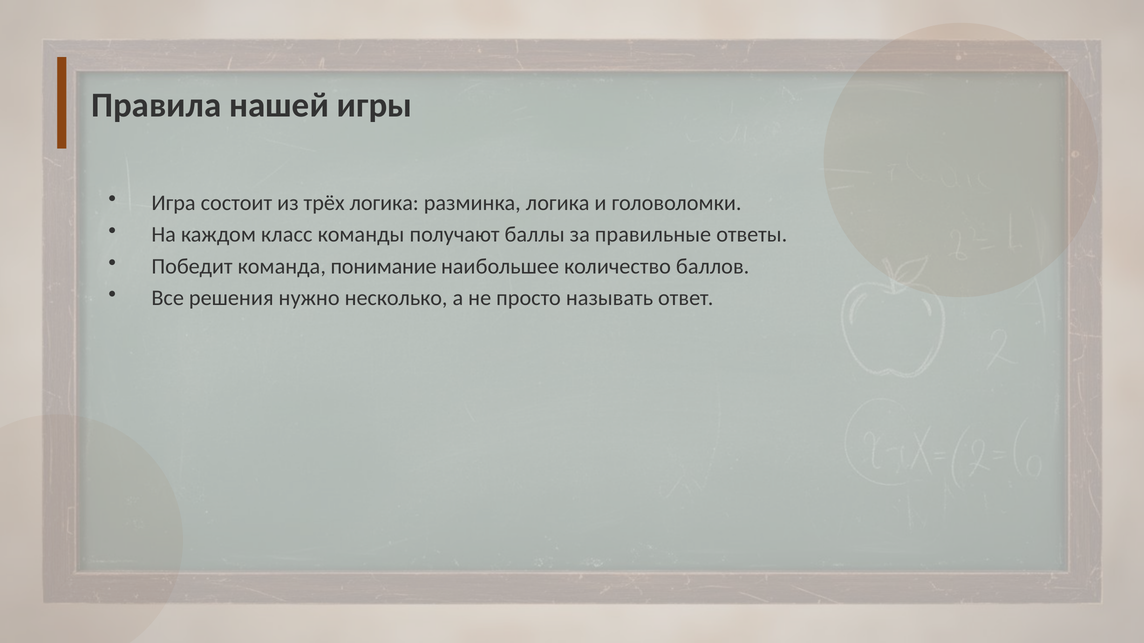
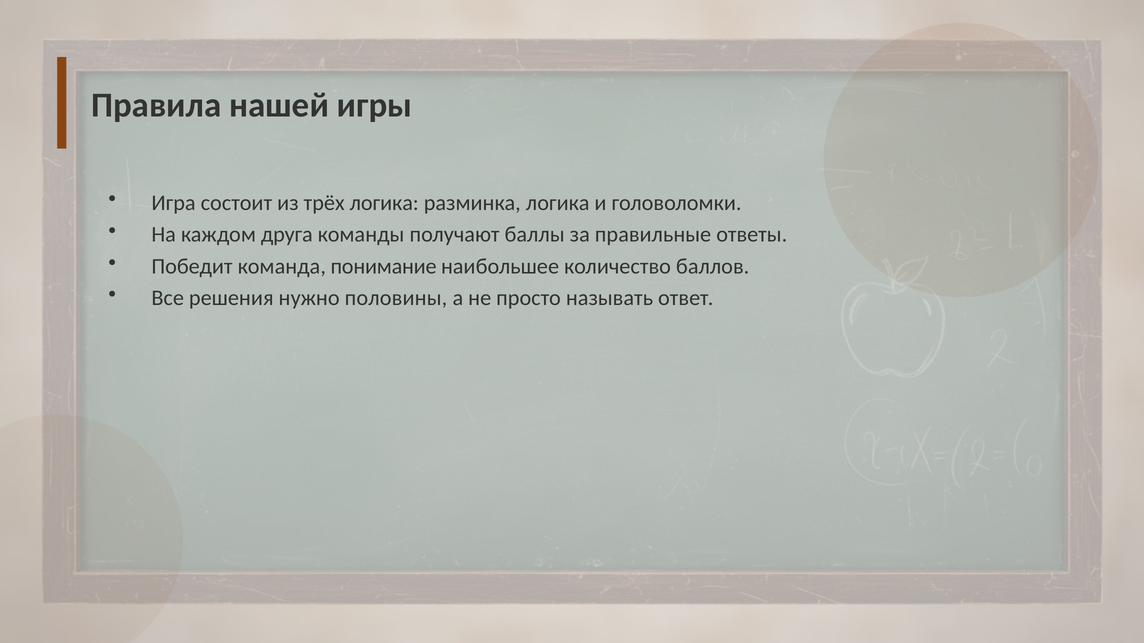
класс: класс -> друга
несколько: несколько -> половины
